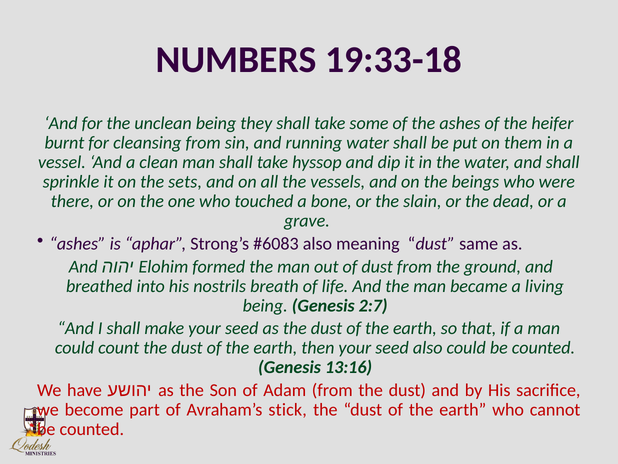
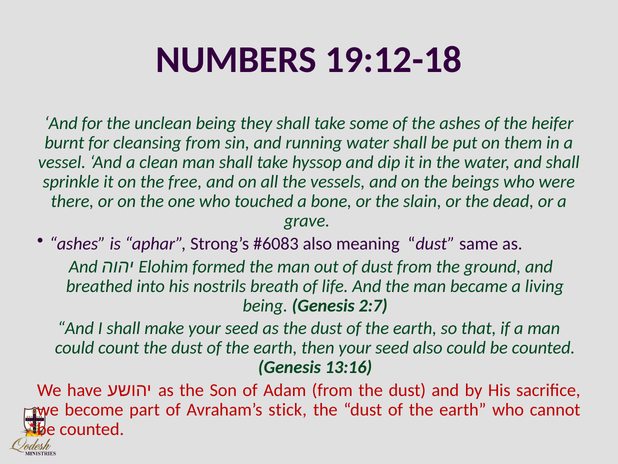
19:33-18: 19:33-18 -> 19:12-18
sets: sets -> free
